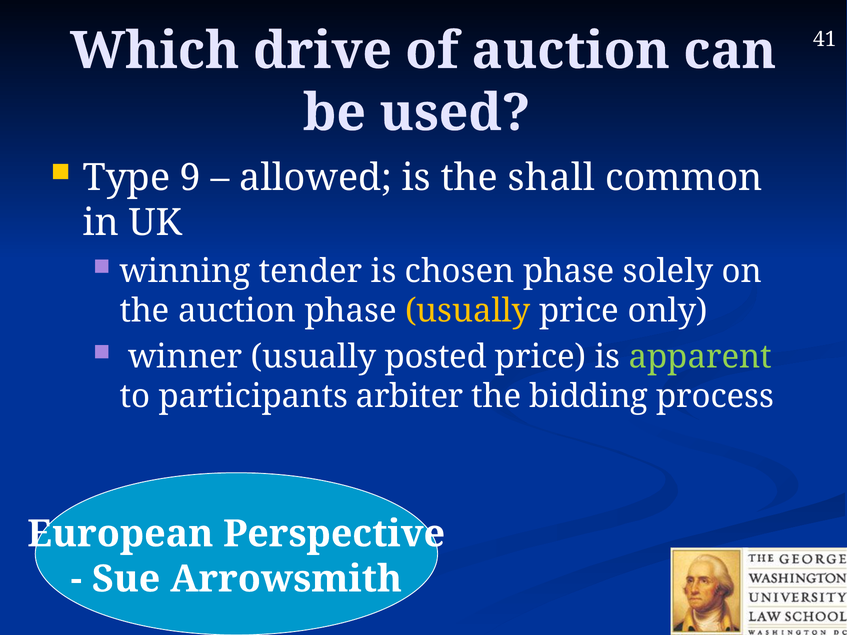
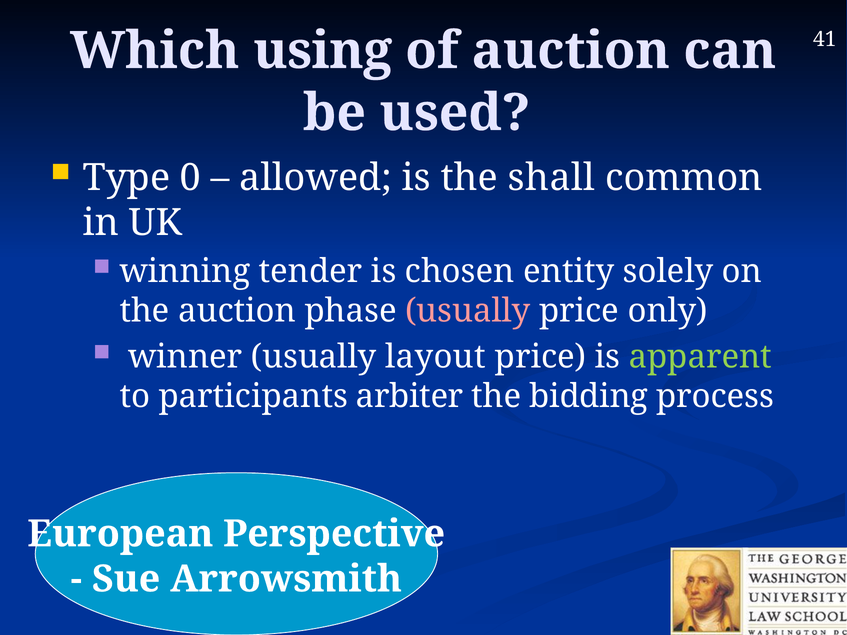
drive: drive -> using
9: 9 -> 0
chosen phase: phase -> entity
usually at (468, 311) colour: yellow -> pink
posted: posted -> layout
